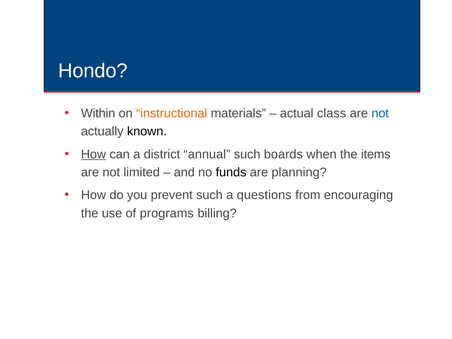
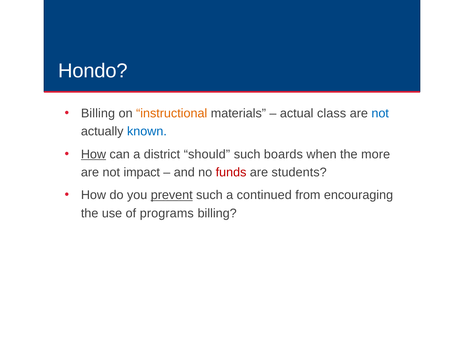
Within at (98, 113): Within -> Billing
known colour: black -> blue
annual: annual -> should
items: items -> more
limited: limited -> impact
funds colour: black -> red
planning: planning -> students
prevent underline: none -> present
questions: questions -> continued
